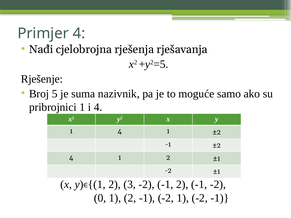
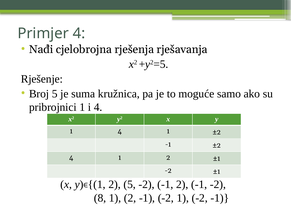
nazivnik: nazivnik -> kružnica
2 3: 3 -> 5
0: 0 -> 8
